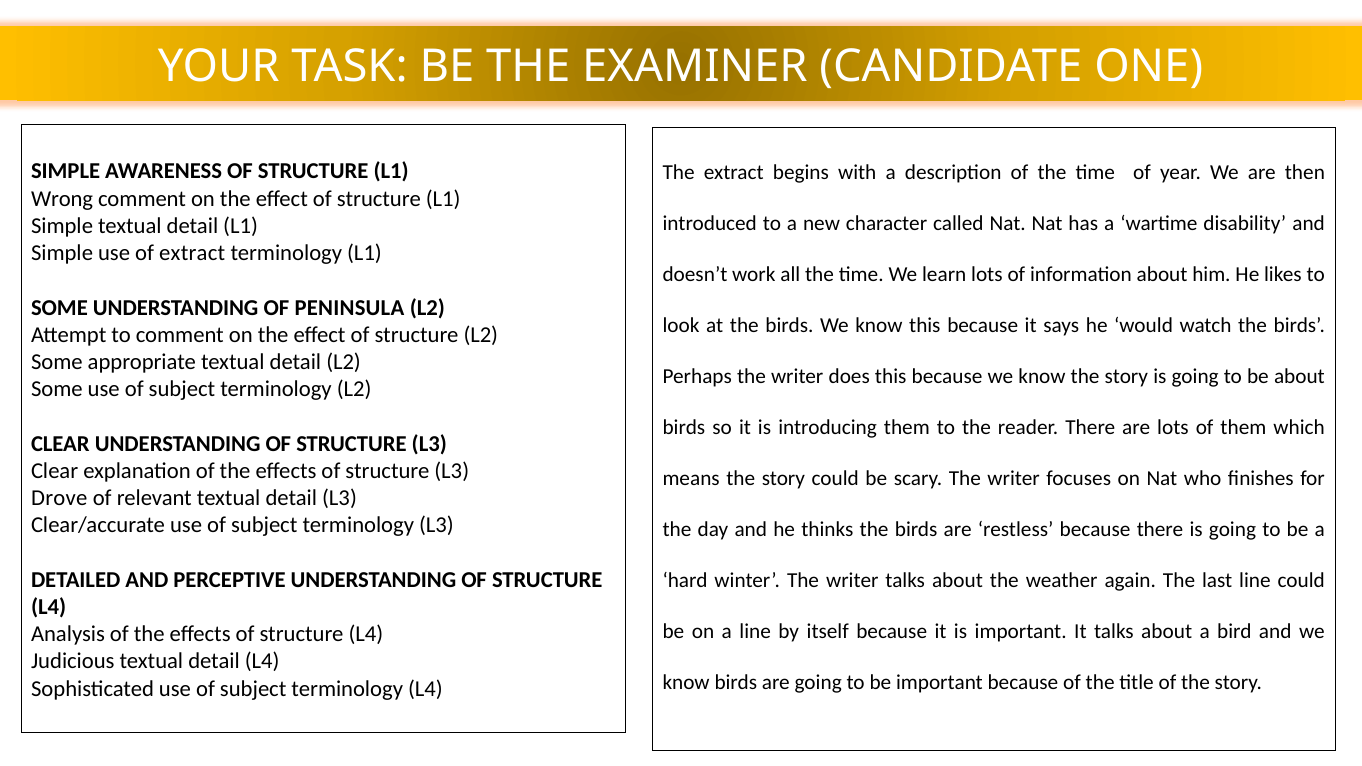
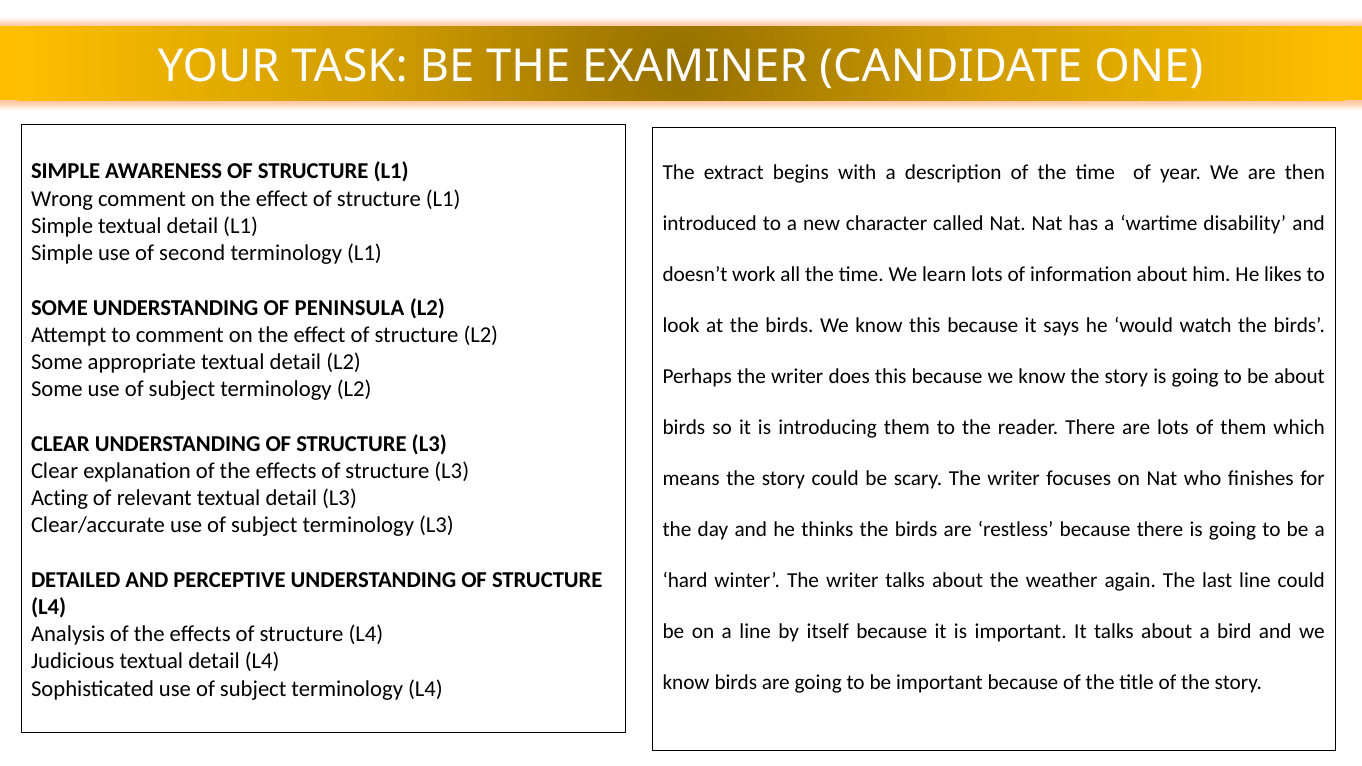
of extract: extract -> second
Drove: Drove -> Acting
